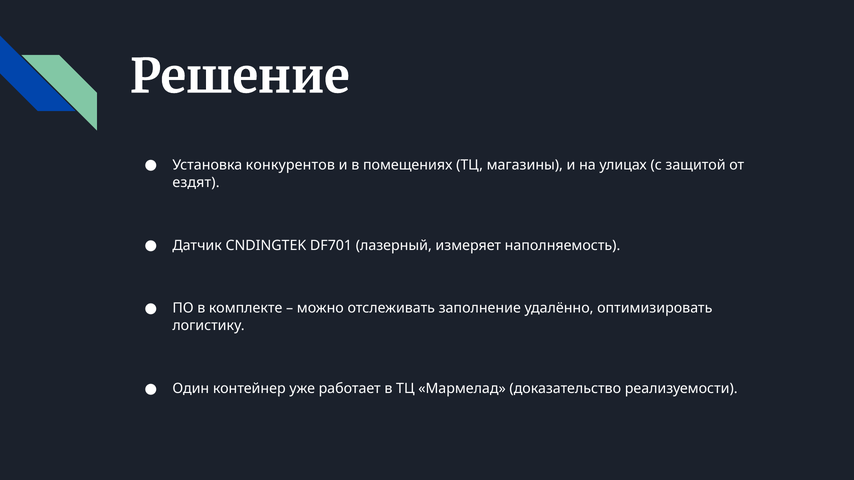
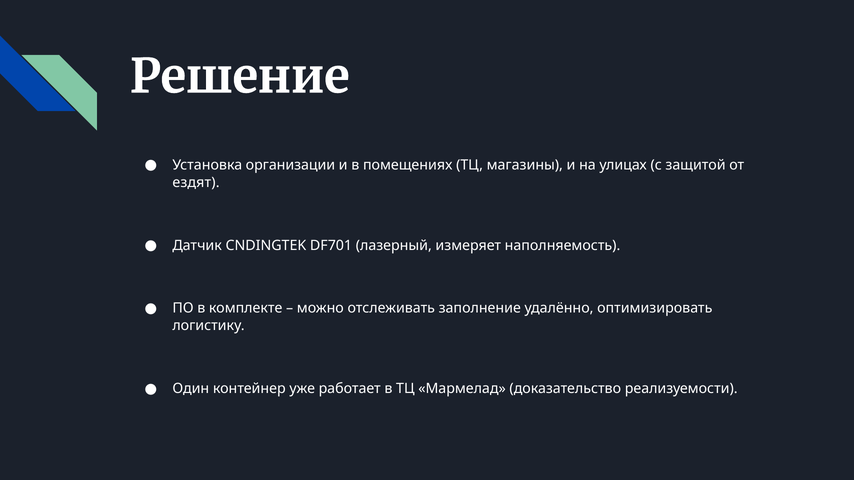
конкурентов: конкурентов -> организации
